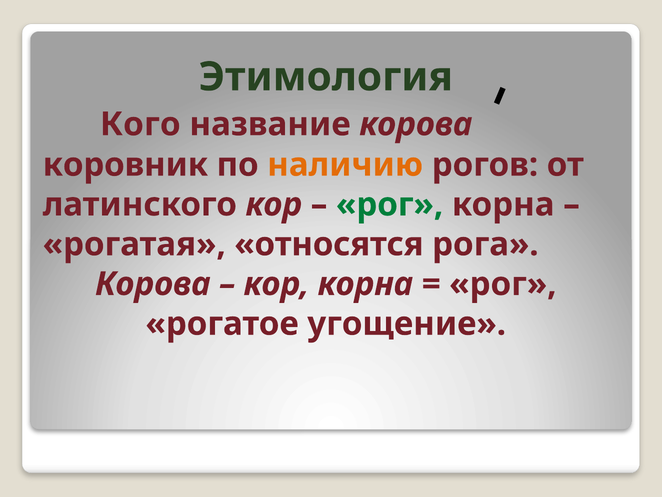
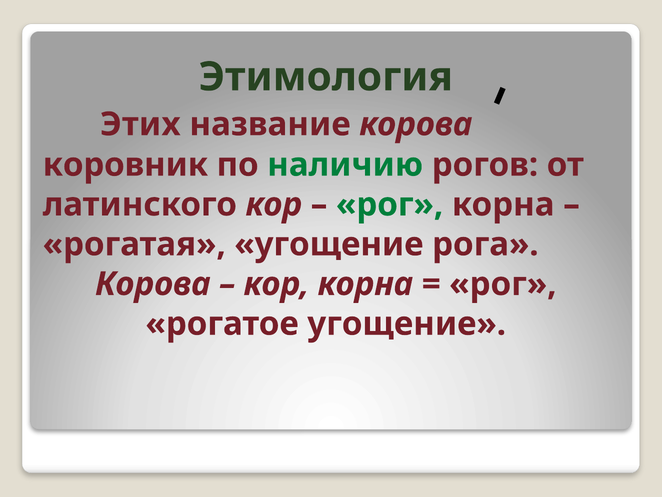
Кого: Кого -> Этих
наличию colour: orange -> green
рогатая относятся: относятся -> угощение
